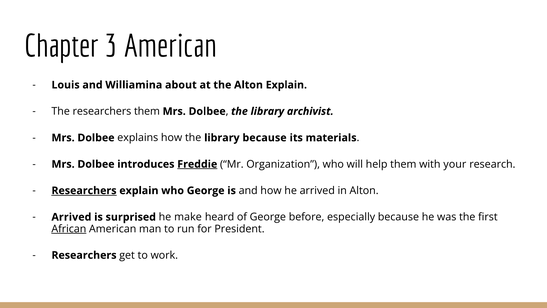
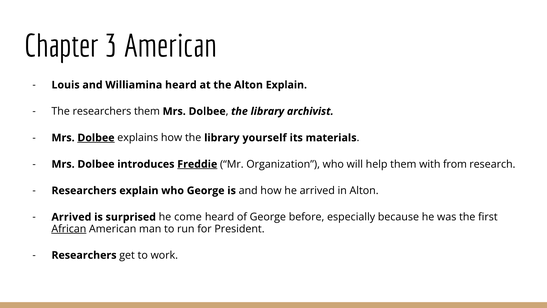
Williamina about: about -> heard
Dolbee at (96, 138) underline: none -> present
library because: because -> yourself
your: your -> from
Researchers at (84, 190) underline: present -> none
make: make -> come
